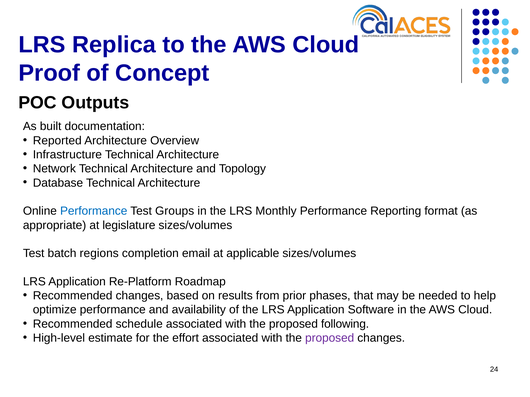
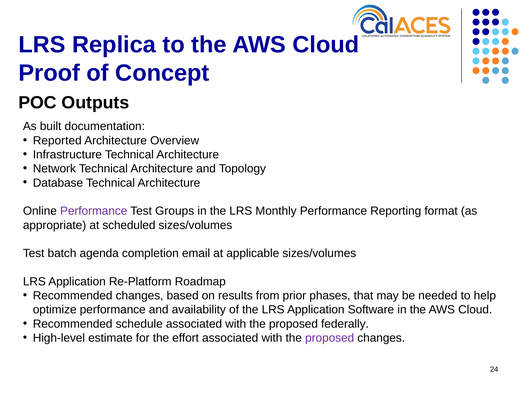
Performance at (94, 211) colour: blue -> purple
legislature: legislature -> scheduled
regions: regions -> agenda
following: following -> federally
